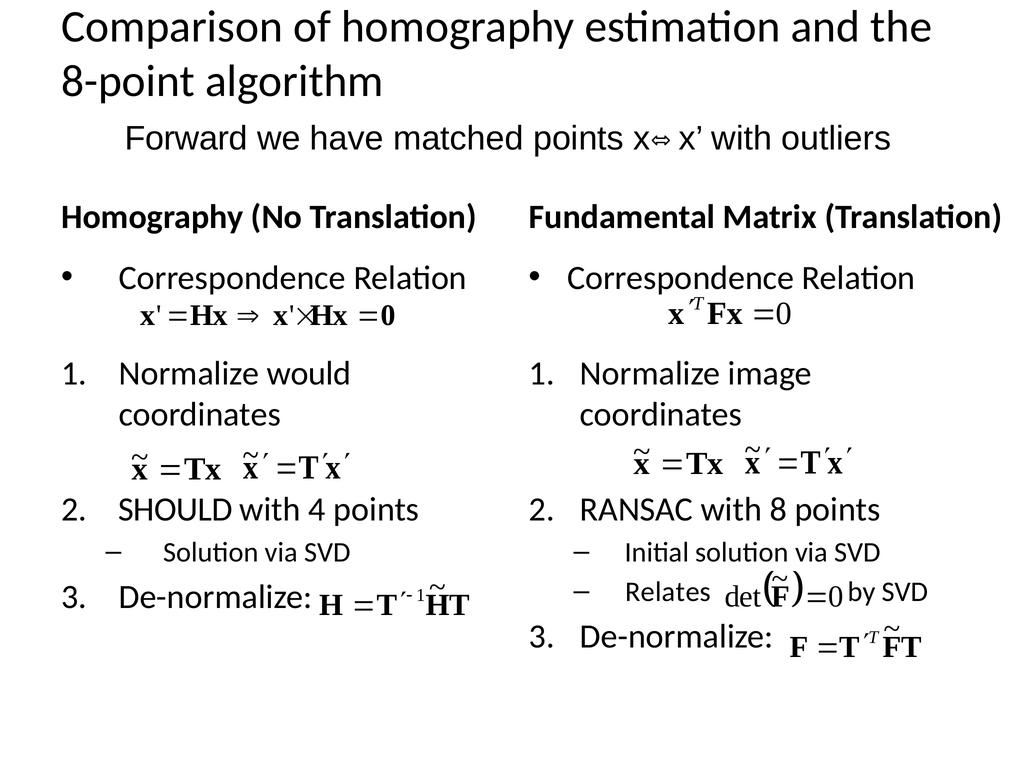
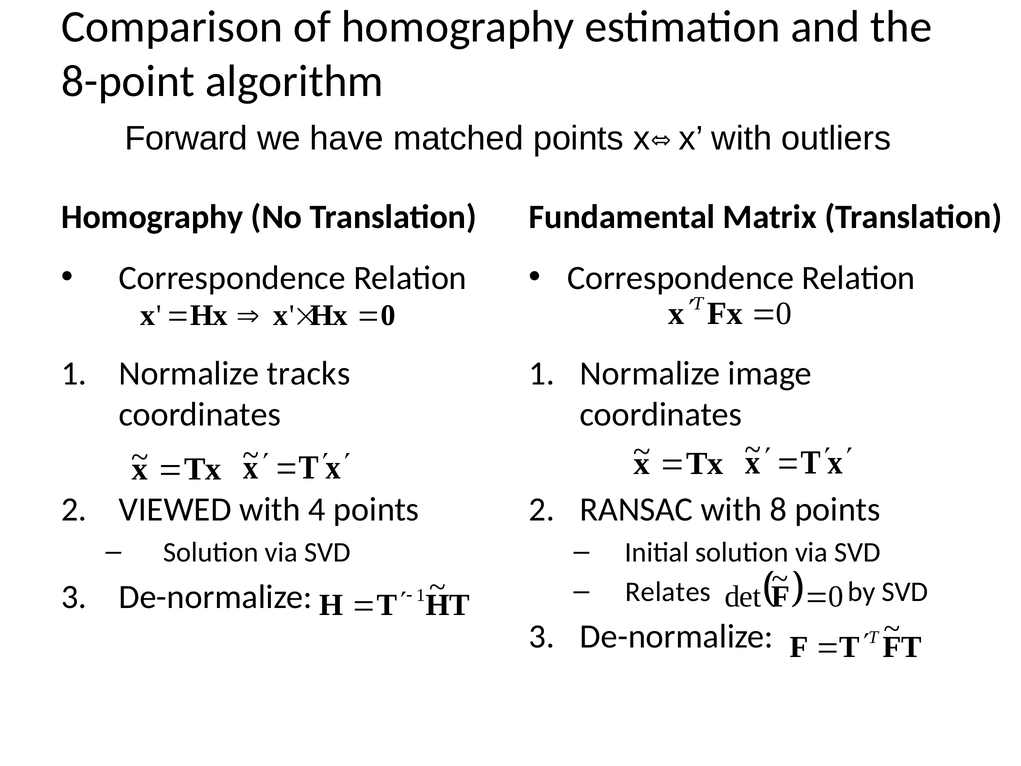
would: would -> tracks
SHOULD: SHOULD -> VIEWED
